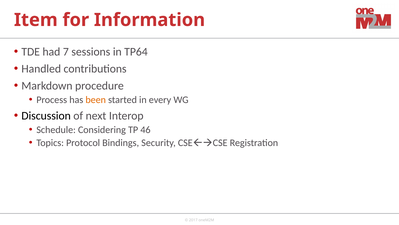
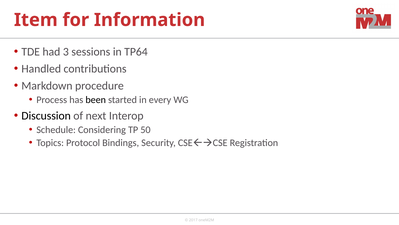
7: 7 -> 3
been colour: orange -> black
46: 46 -> 50
